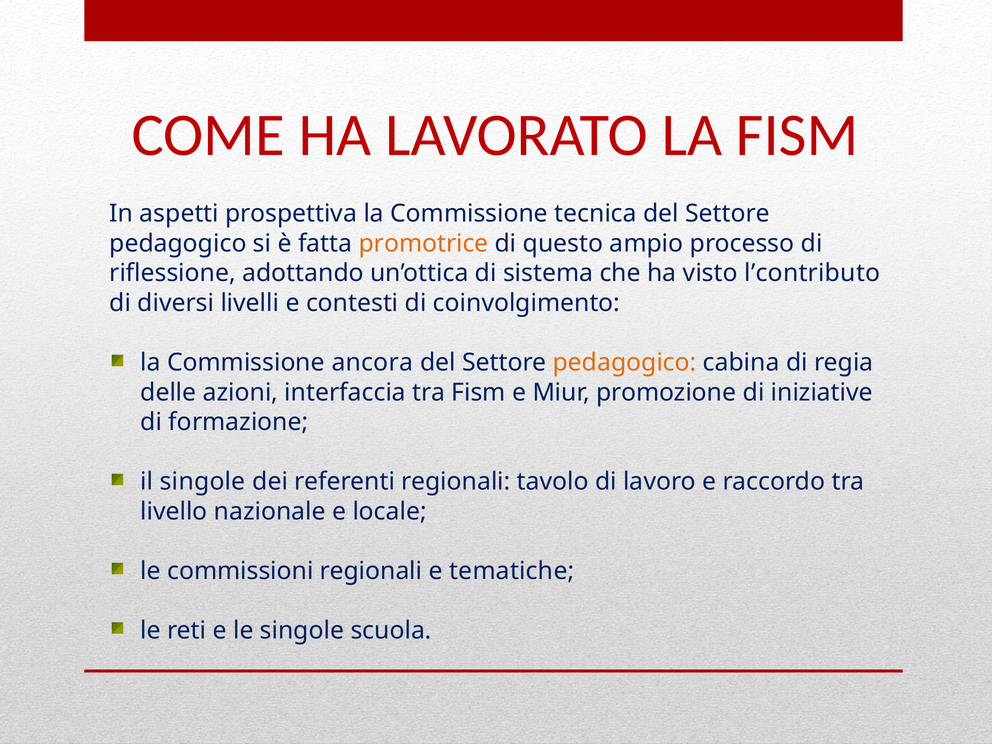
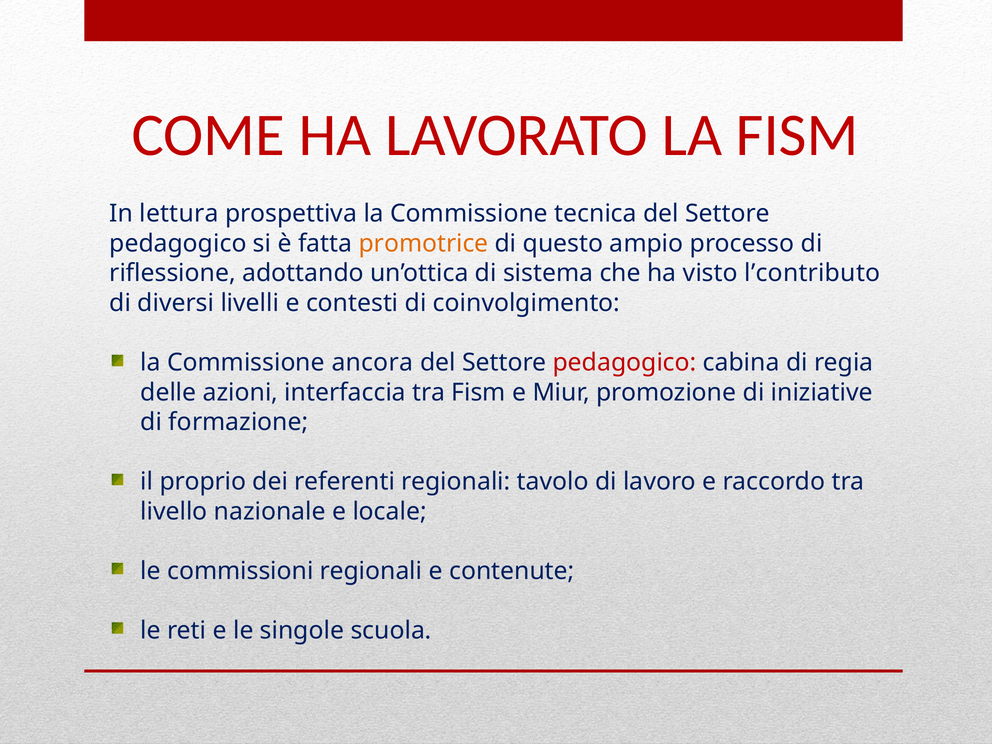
aspetti: aspetti -> lettura
pedagogico at (625, 363) colour: orange -> red
il singole: singole -> proprio
tematiche: tematiche -> contenute
